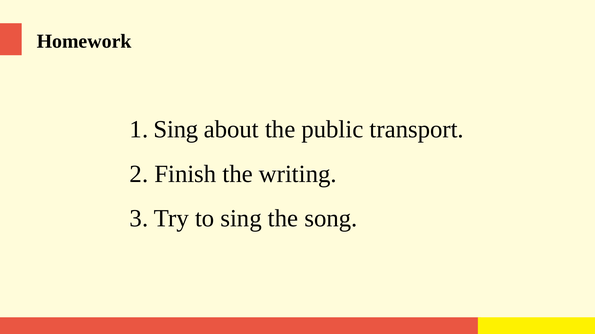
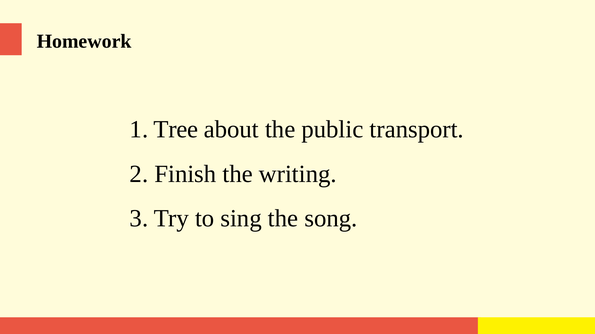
1 Sing: Sing -> Tree
